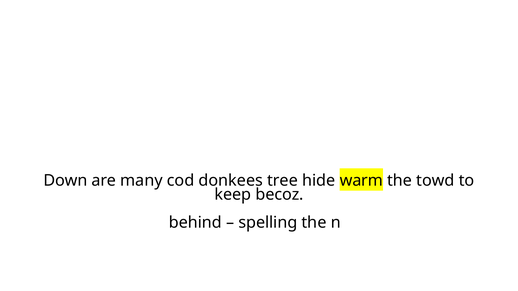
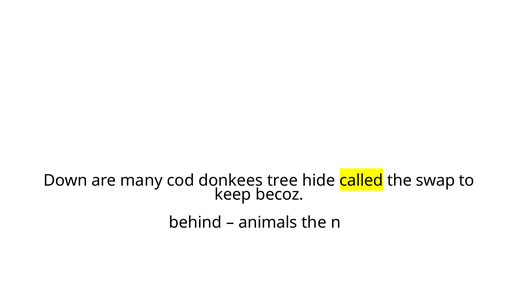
warm: warm -> called
towd: towd -> swap
spelling: spelling -> animals
